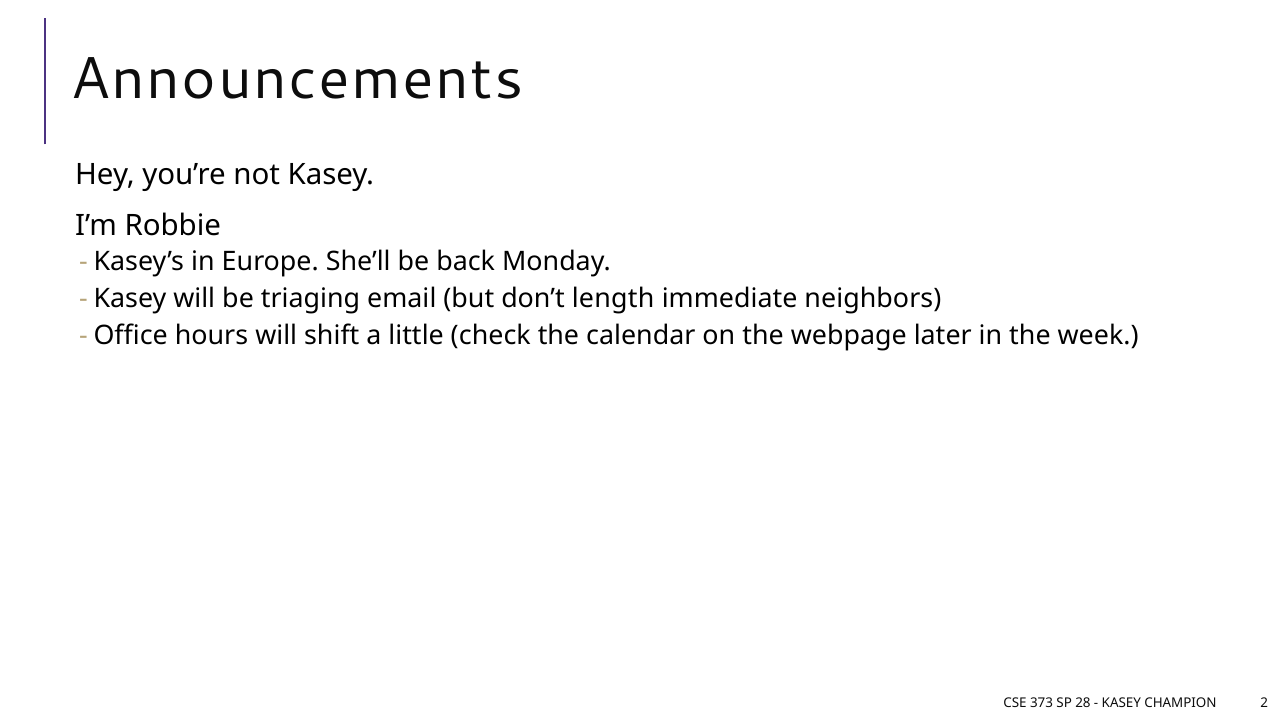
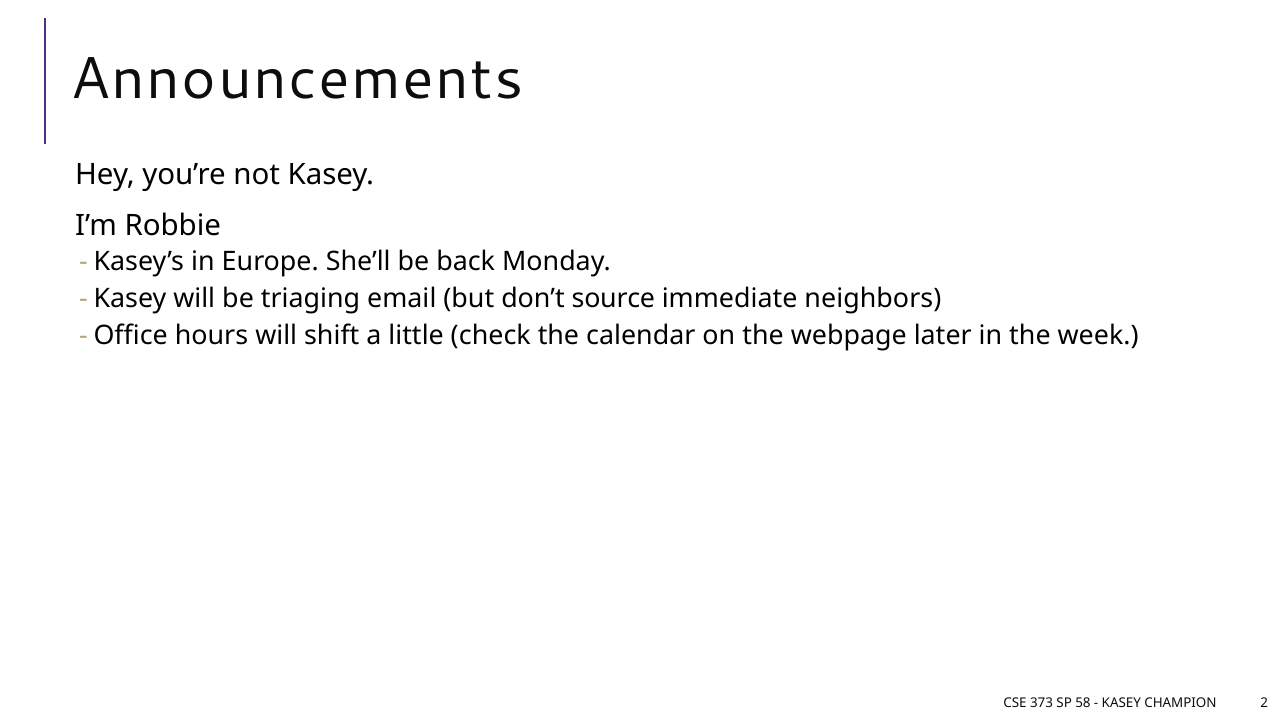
length: length -> source
28: 28 -> 58
